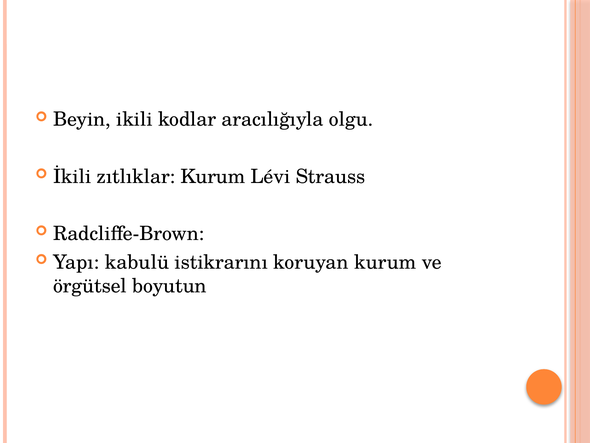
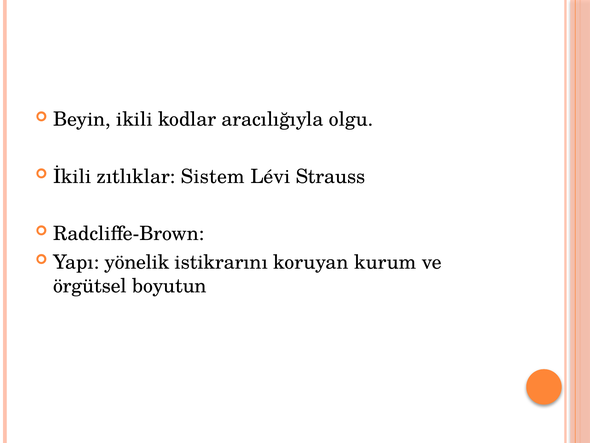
zıtlıklar Kurum: Kurum -> Sistem
kabulü: kabulü -> yönelik
